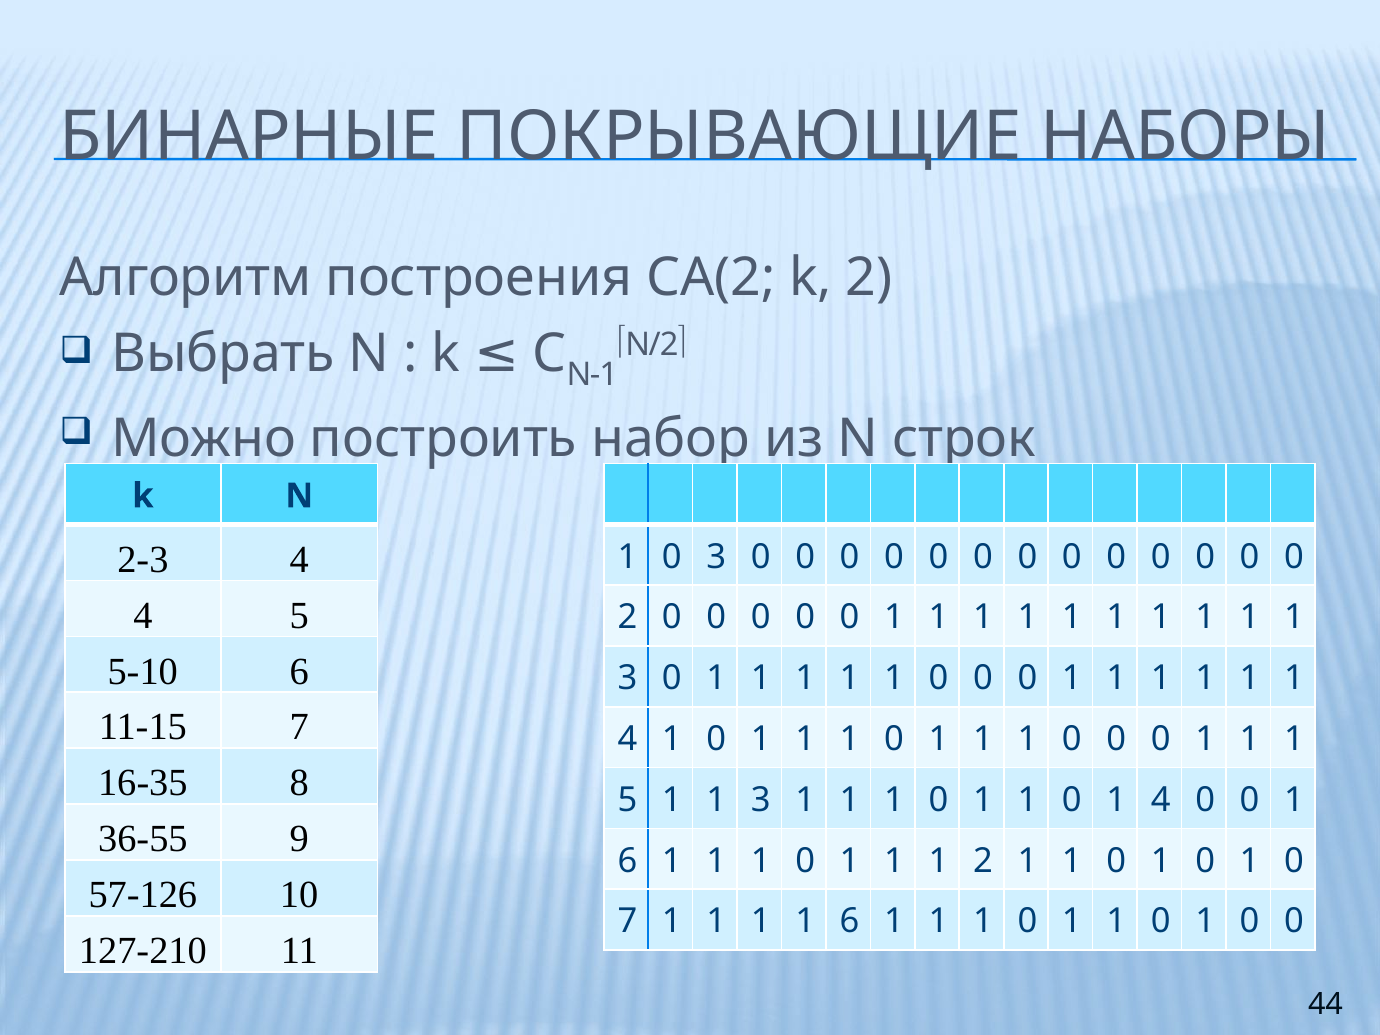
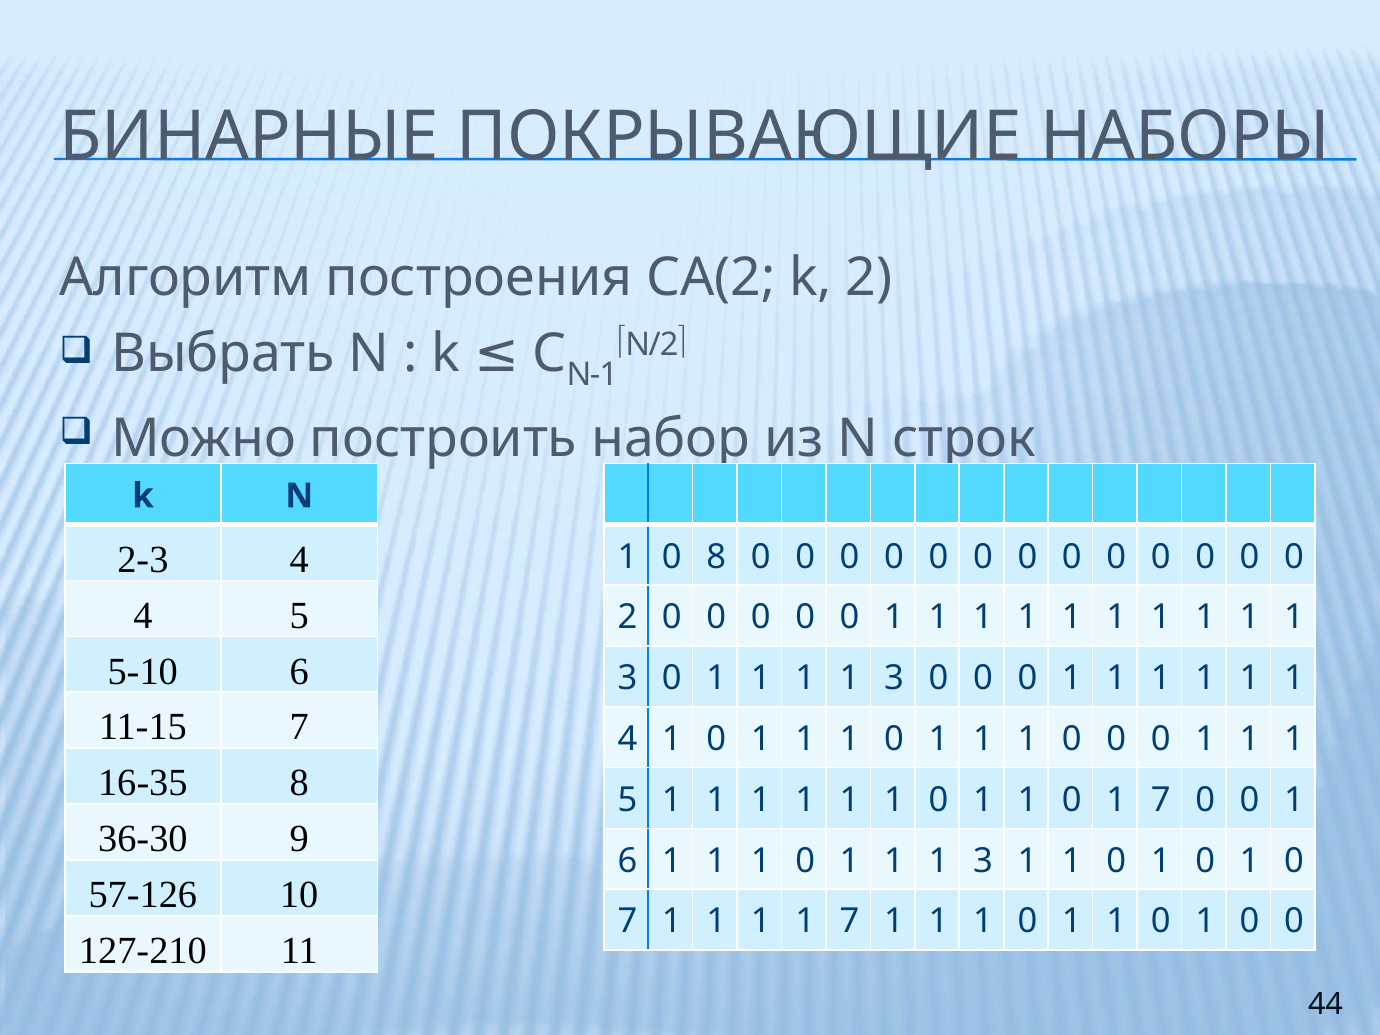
0 3: 3 -> 8
1 at (894, 678): 1 -> 3
5 1 1 3: 3 -> 1
0 1 4: 4 -> 7
36-55: 36-55 -> 36-30
2 at (983, 861): 2 -> 3
1 1 6: 6 -> 7
